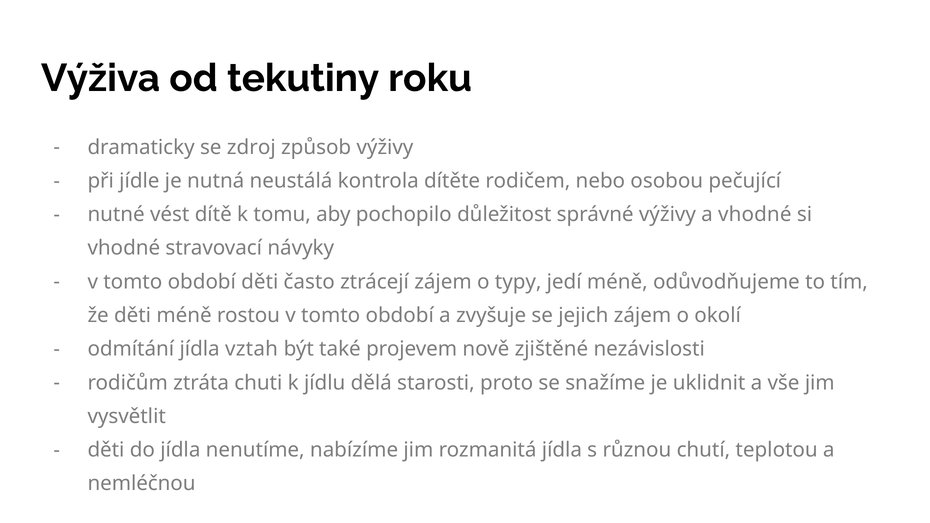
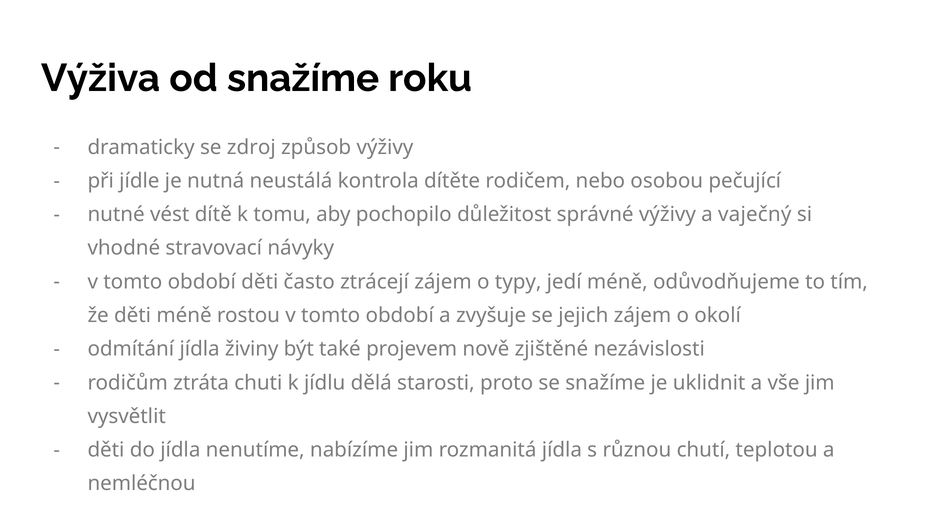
od tekutiny: tekutiny -> snažíme
a vhodné: vhodné -> vaječný
vztah: vztah -> živiny
